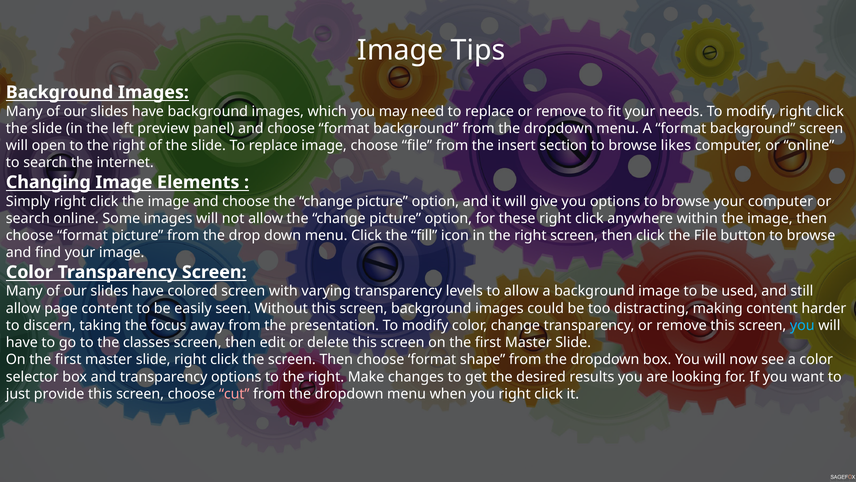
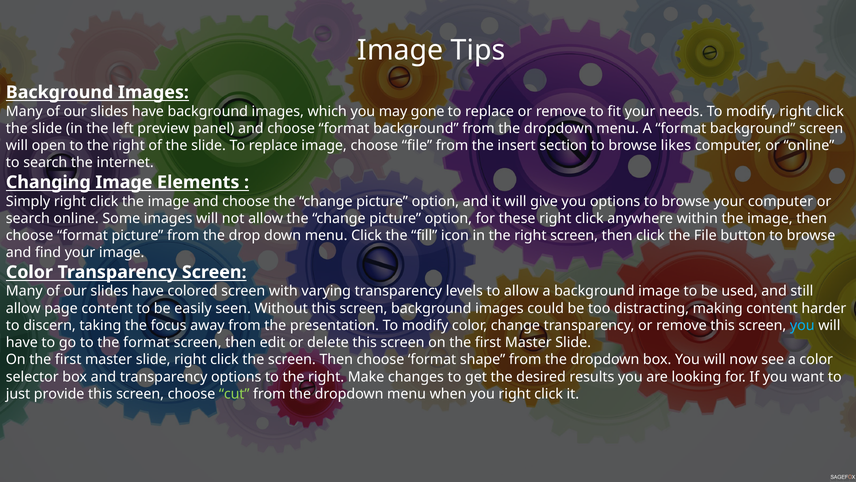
need: need -> gone
the classes: classes -> format
cut colour: pink -> light green
